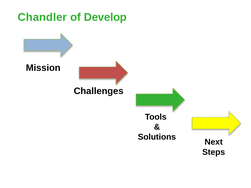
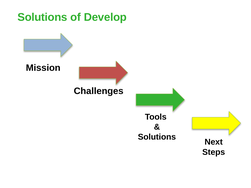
Chandler at (42, 17): Chandler -> Solutions
